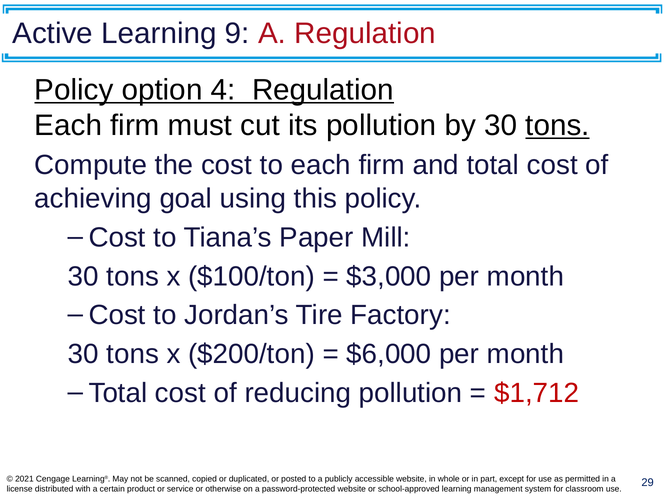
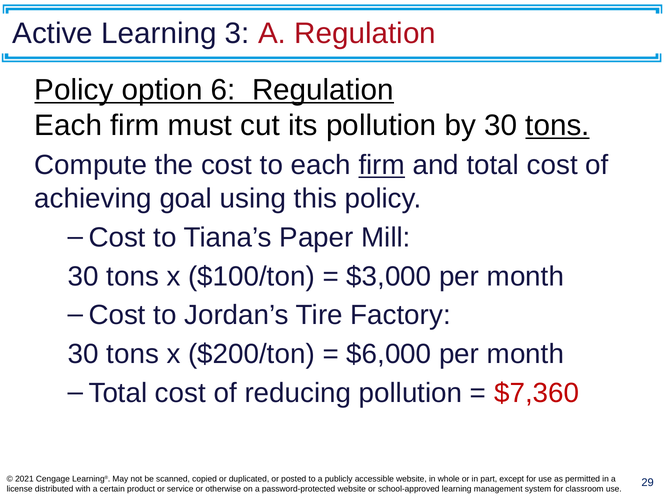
9: 9 -> 3
4: 4 -> 6
firm at (382, 165) underline: none -> present
$1,712: $1,712 -> $7,360
